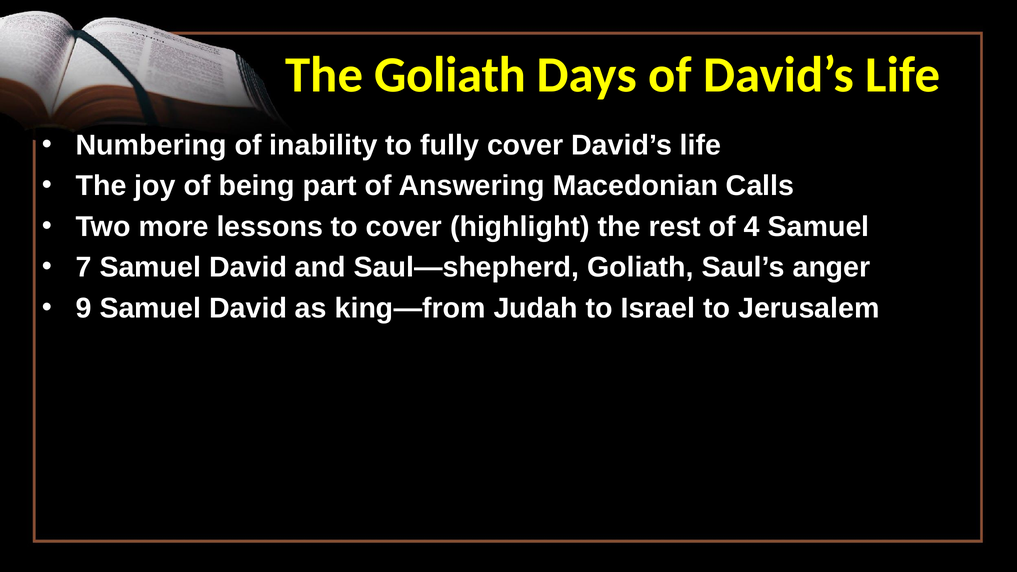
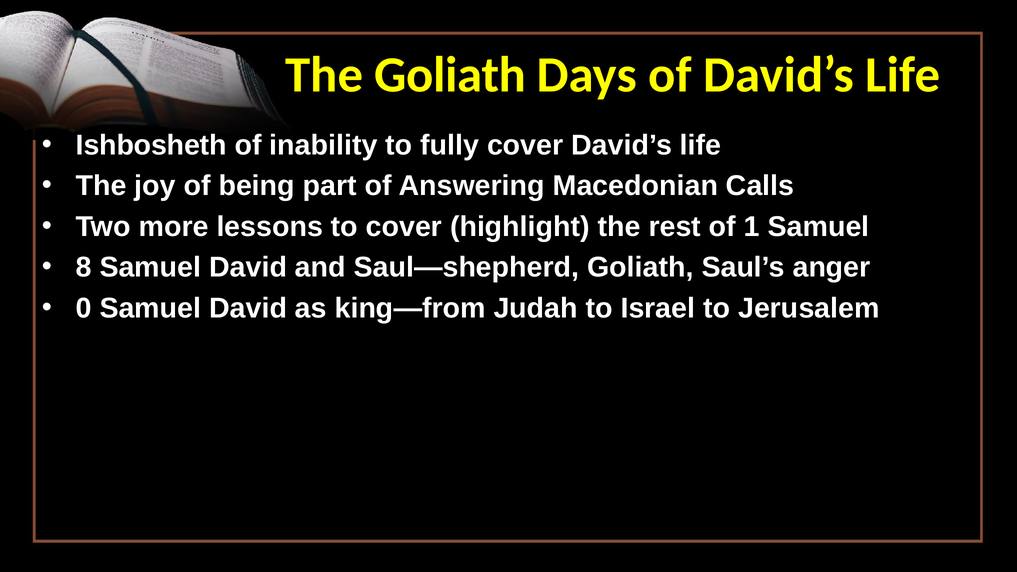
Numbering: Numbering -> Ishbosheth
4: 4 -> 1
7: 7 -> 8
9: 9 -> 0
